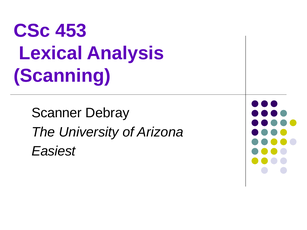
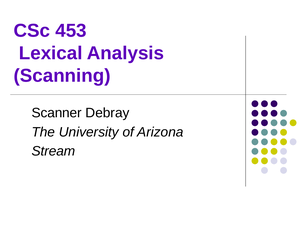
Easiest: Easiest -> Stream
